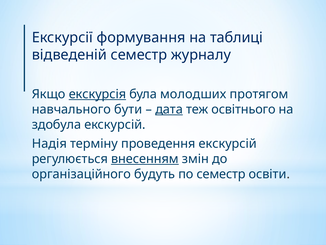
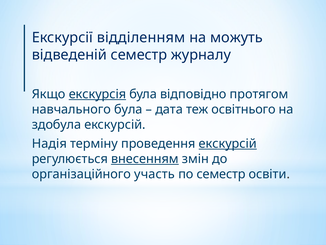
формування: формування -> відділенням
таблиці: таблиці -> можуть
молодших: молодших -> відповідно
навчального бути: бути -> була
дата underline: present -> none
екскурсій at (228, 143) underline: none -> present
будуть: будуть -> участь
